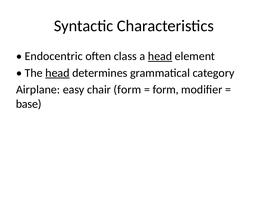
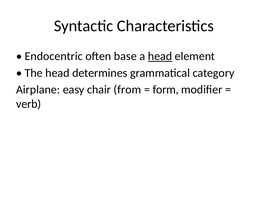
class: class -> base
head at (57, 73) underline: present -> none
chair form: form -> from
base: base -> verb
